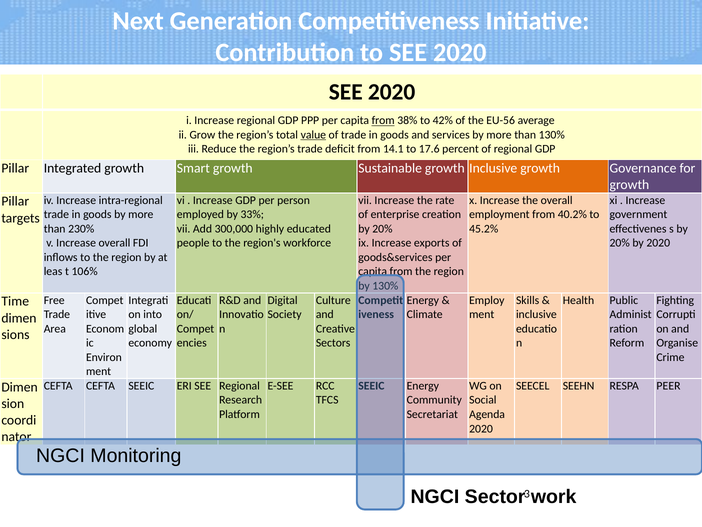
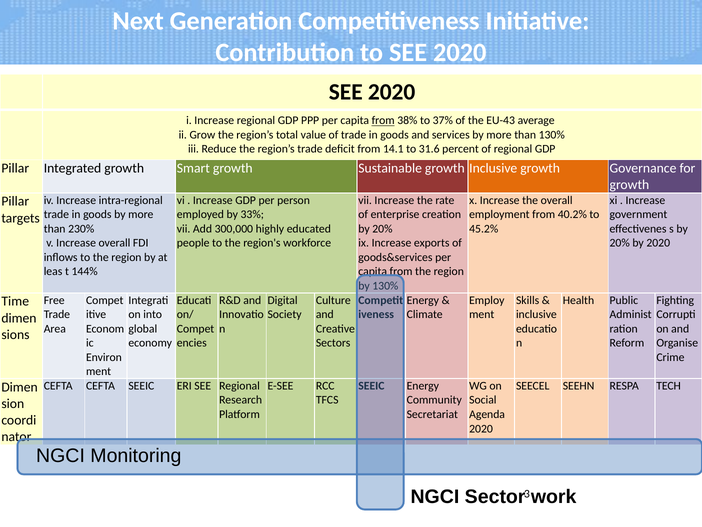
42%: 42% -> 37%
EU-56: EU-56 -> EU-43
value underline: present -> none
17.6: 17.6 -> 31.6
106%: 106% -> 144%
PEER: PEER -> TECH
